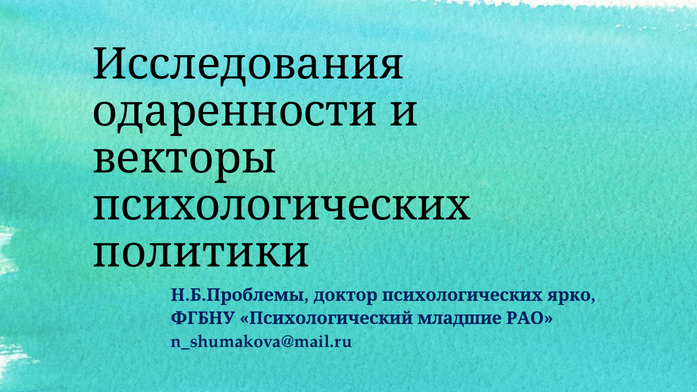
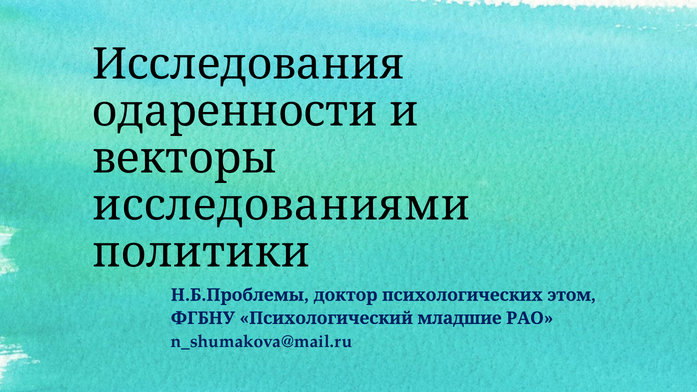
психологических at (282, 205): психологических -> исследованиями
ярко: ярко -> этом
